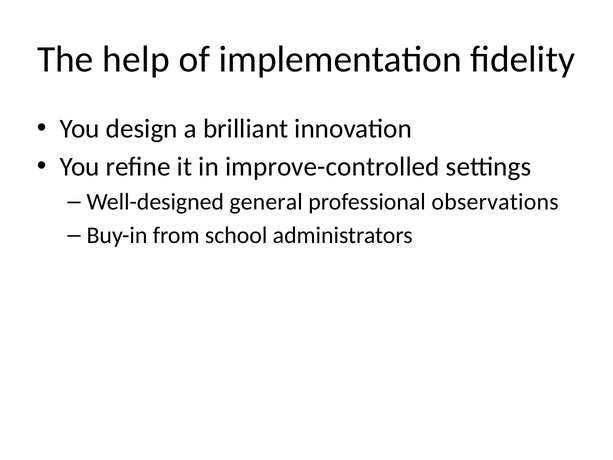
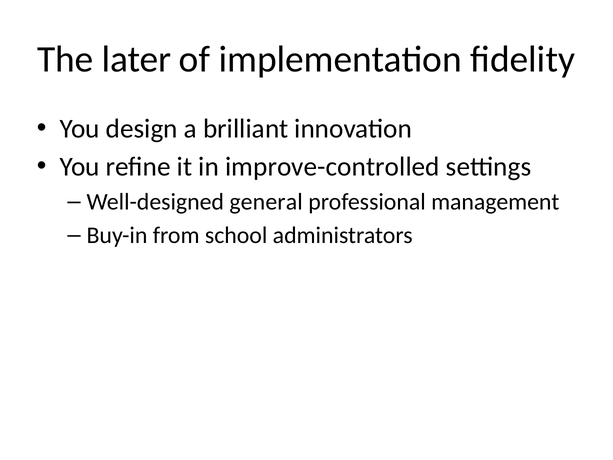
help: help -> later
observations: observations -> management
